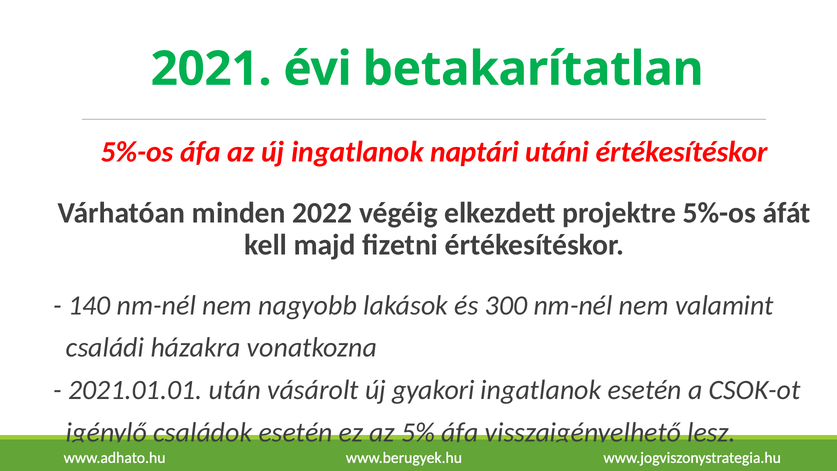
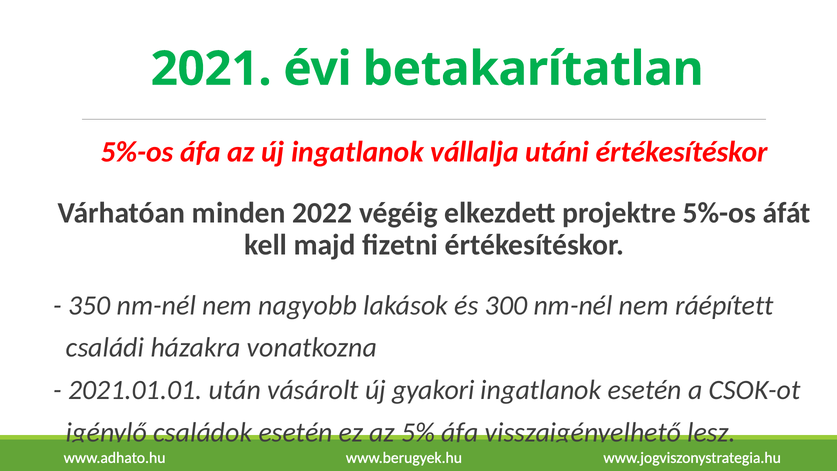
naptári: naptári -> vállalja
140: 140 -> 350
valamint: valamint -> ráépített
